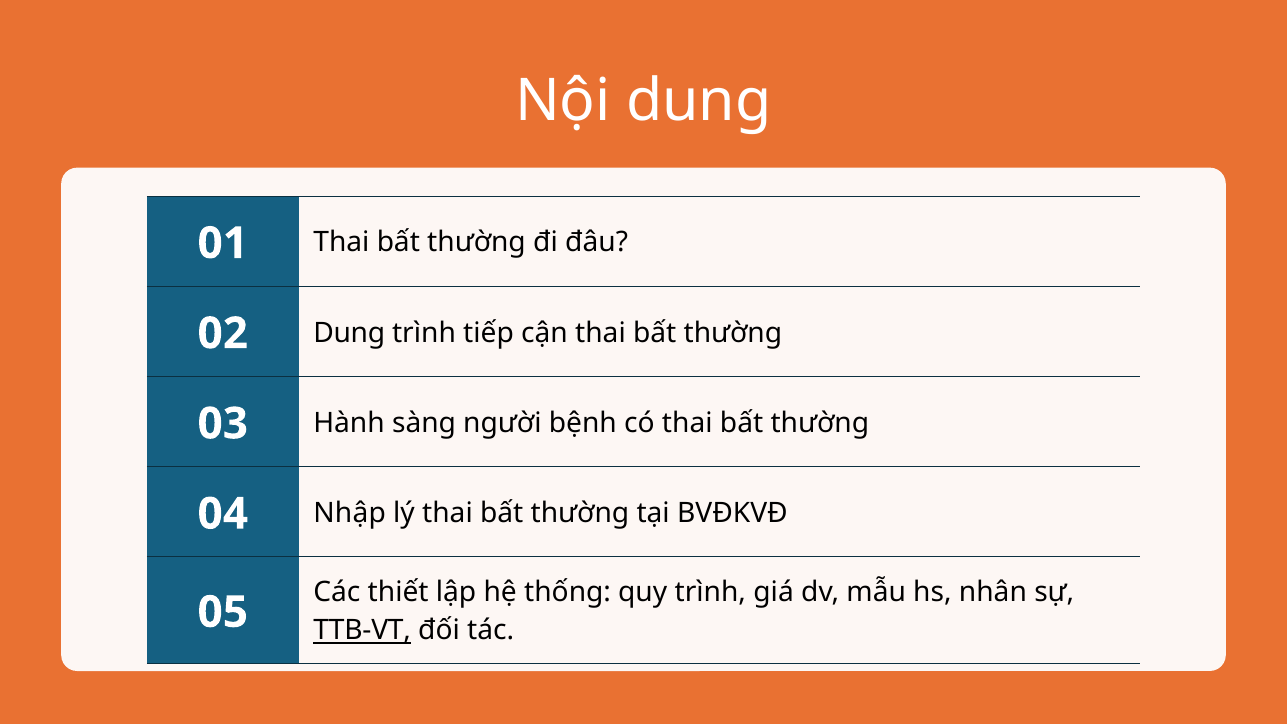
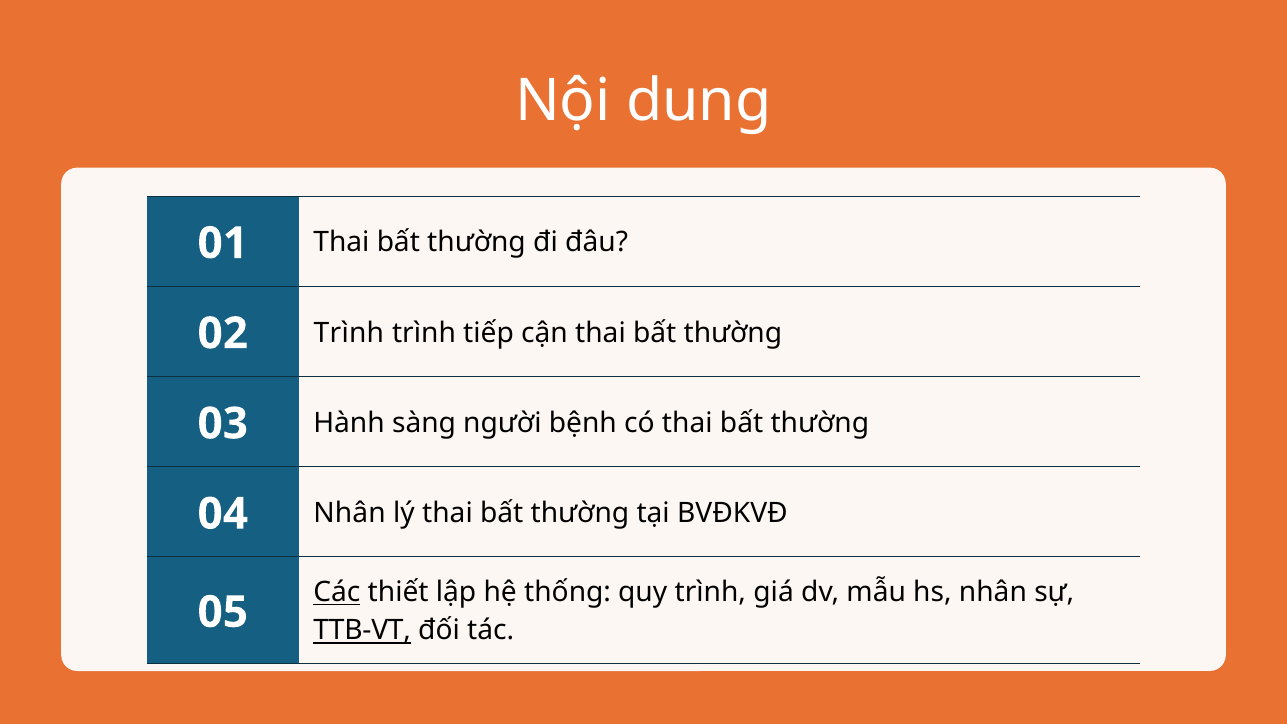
02 Dung: Dung -> Trình
04 Nhập: Nhập -> Nhân
Các underline: none -> present
